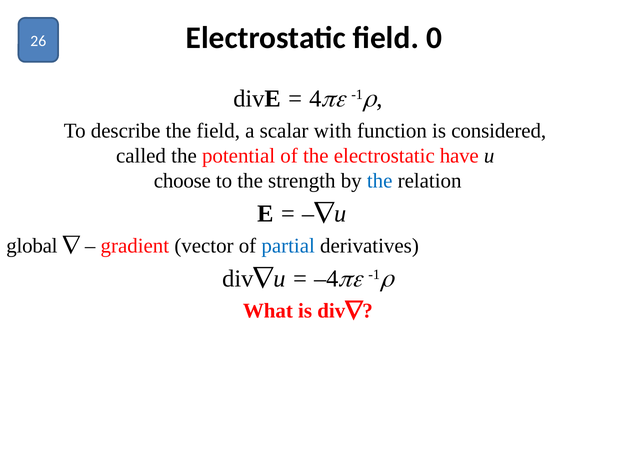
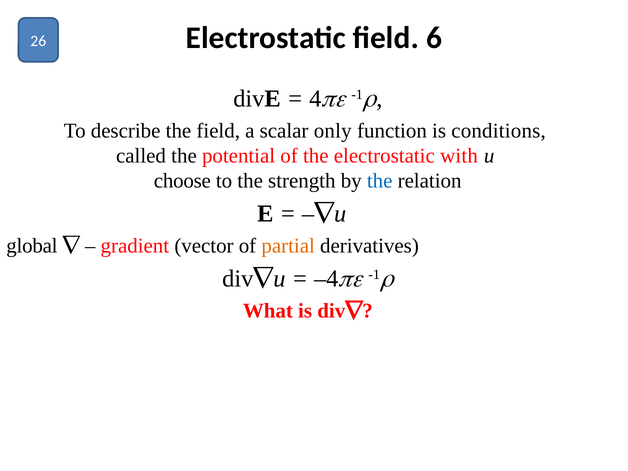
0: 0 -> 6
with: with -> only
considered: considered -> conditions
have: have -> with
partial colour: blue -> orange
